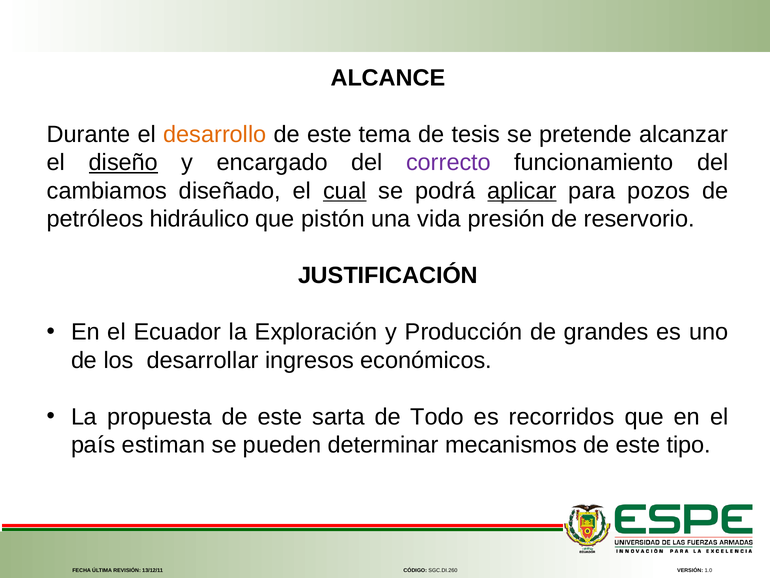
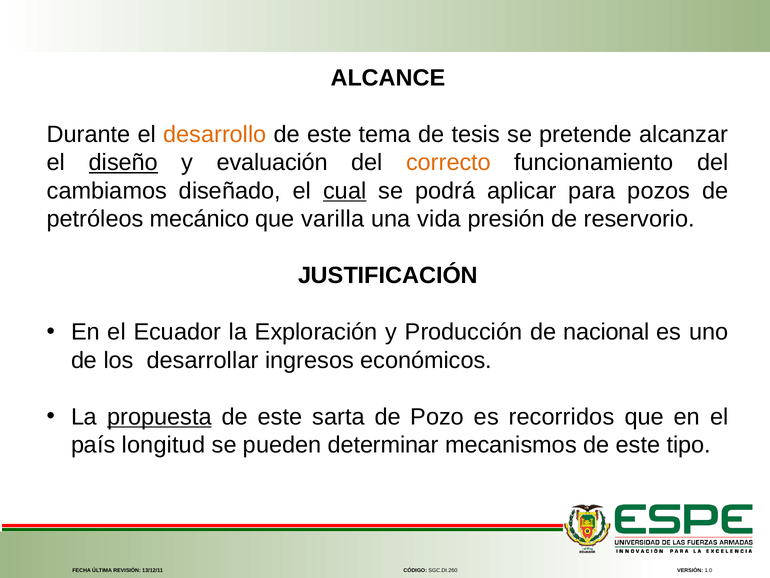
encargado: encargado -> evaluación
correcto colour: purple -> orange
aplicar underline: present -> none
hidráulico: hidráulico -> mecánico
pistón: pistón -> varilla
grandes: grandes -> nacional
propuesta underline: none -> present
Todo: Todo -> Pozo
estiman: estiman -> longitud
